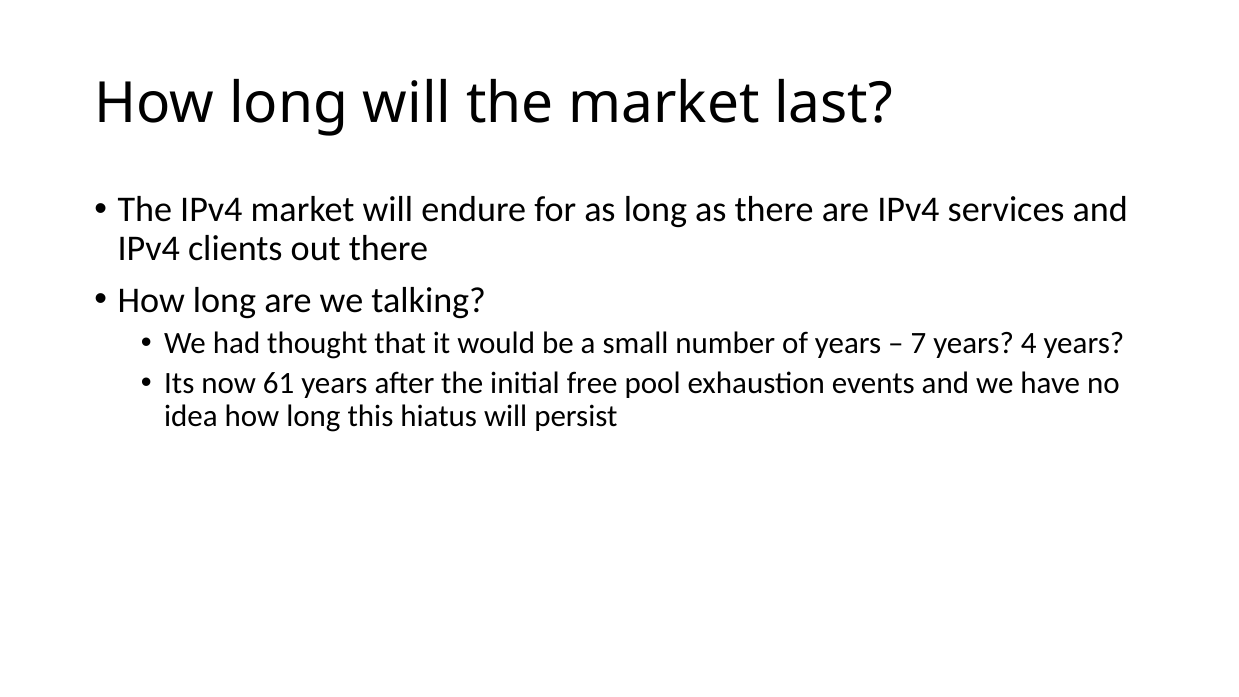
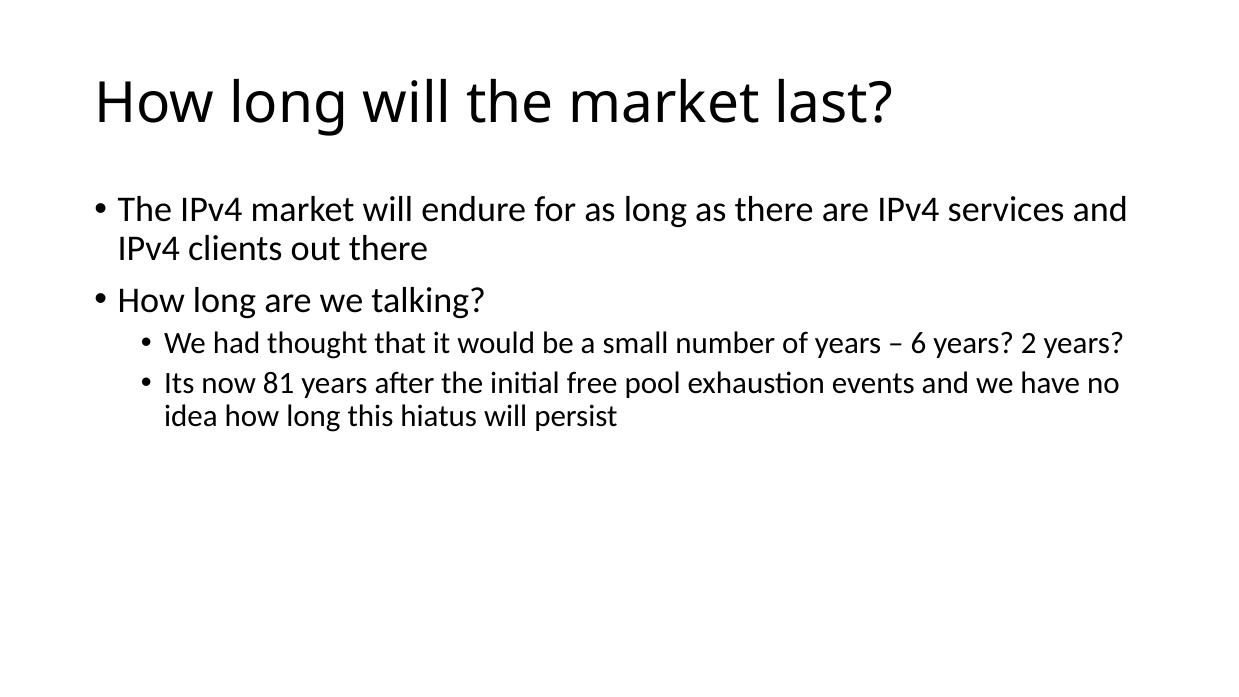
7: 7 -> 6
4: 4 -> 2
61: 61 -> 81
